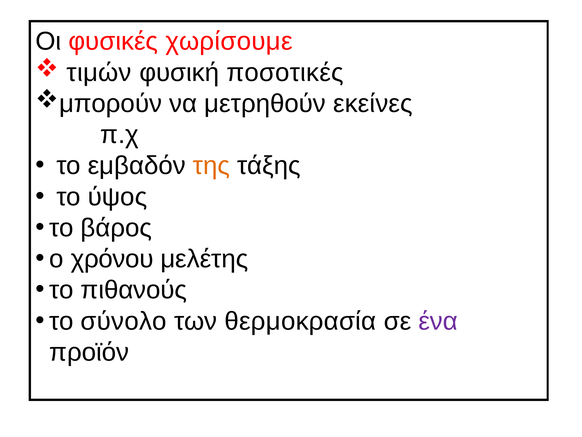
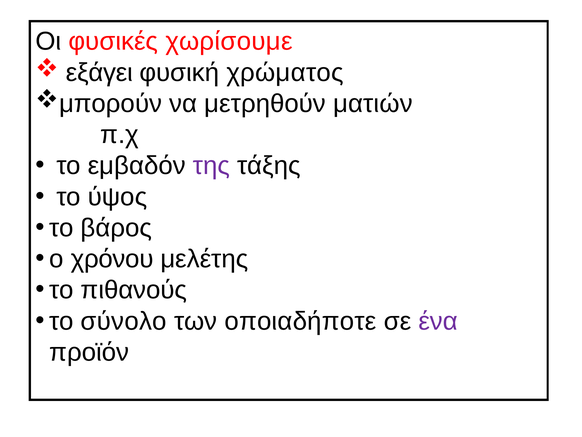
τιμών: τιμών -> εξάγει
ποσοτικές: ποσοτικές -> χρώματος
εκείνες: εκείνες -> ματιών
της colour: orange -> purple
θερμοκρασία: θερμοκρασία -> οποιαδήποτε
